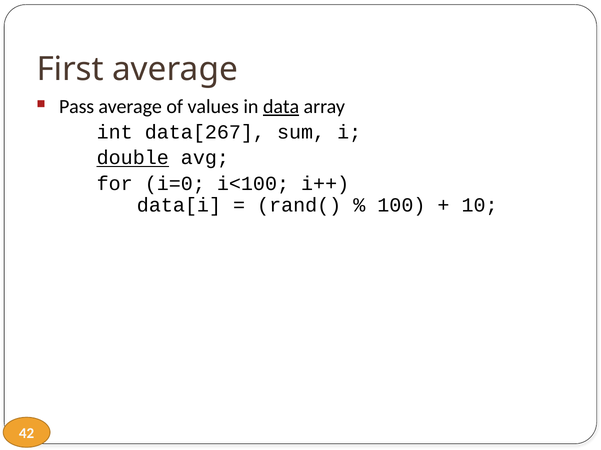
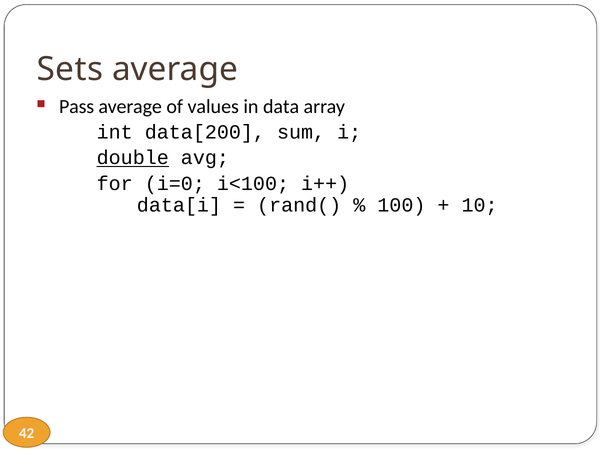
First: First -> Sets
data underline: present -> none
data[267: data[267 -> data[200
